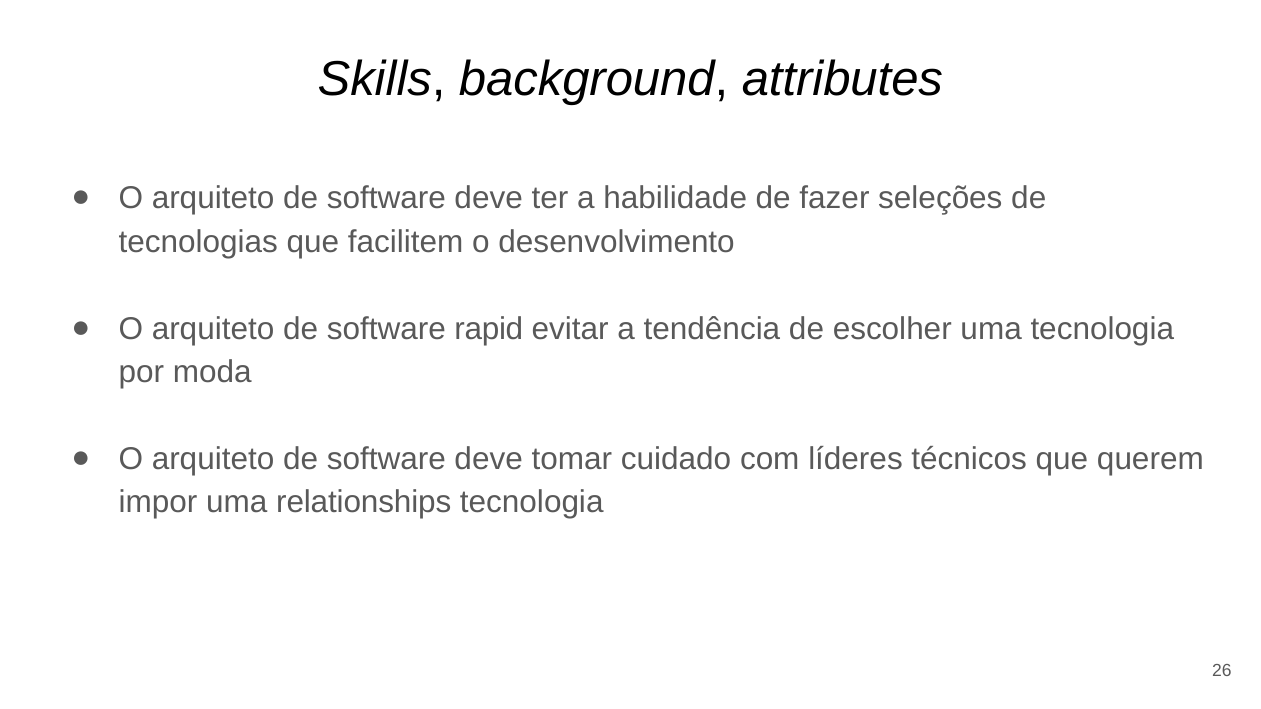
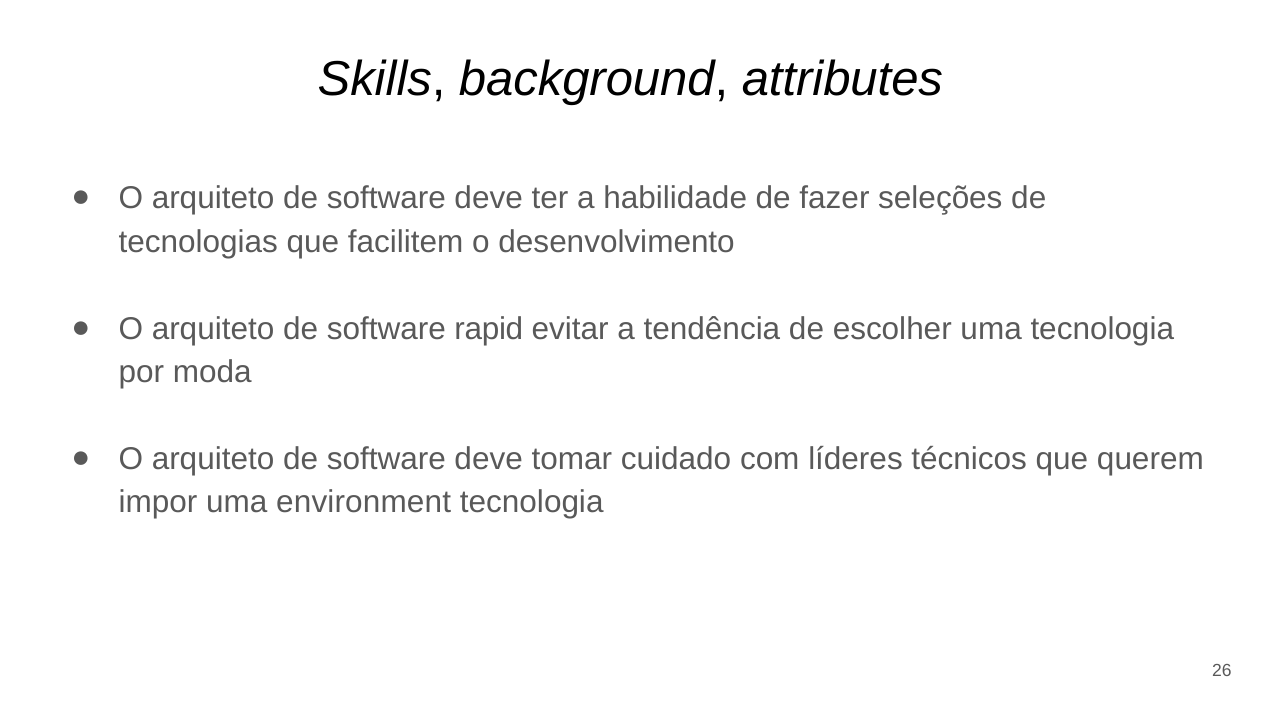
relationships: relationships -> environment
